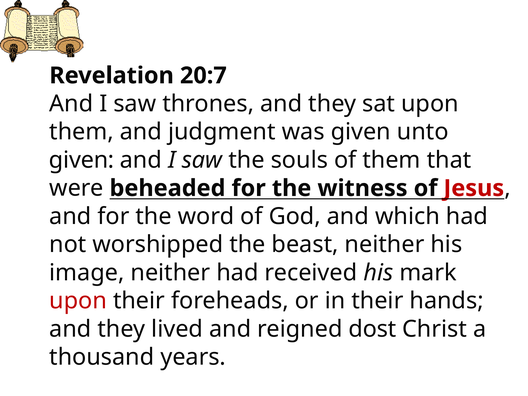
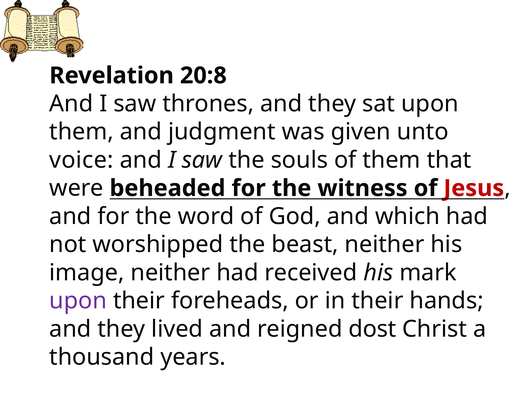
20:7: 20:7 -> 20:8
given at (82, 160): given -> voice
upon at (78, 301) colour: red -> purple
